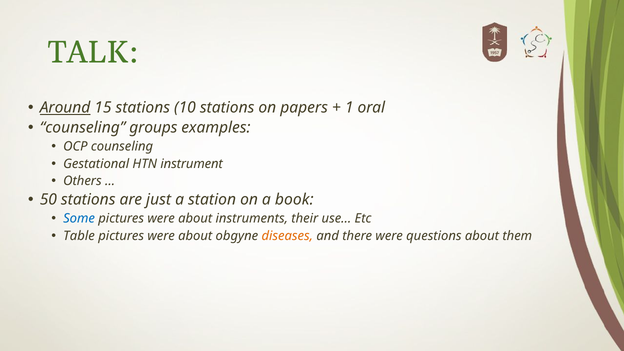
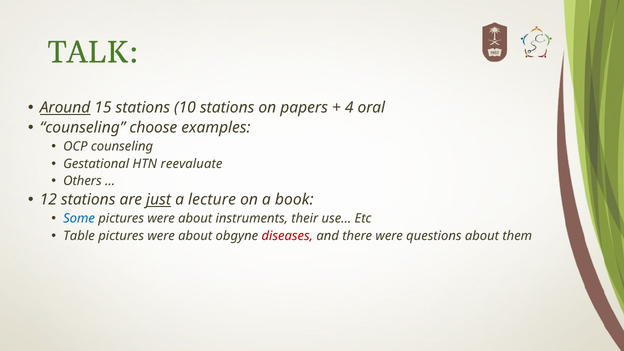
1: 1 -> 4
groups: groups -> choose
instrument: instrument -> reevaluate
50: 50 -> 12
just underline: none -> present
station: station -> lecture
diseases colour: orange -> red
